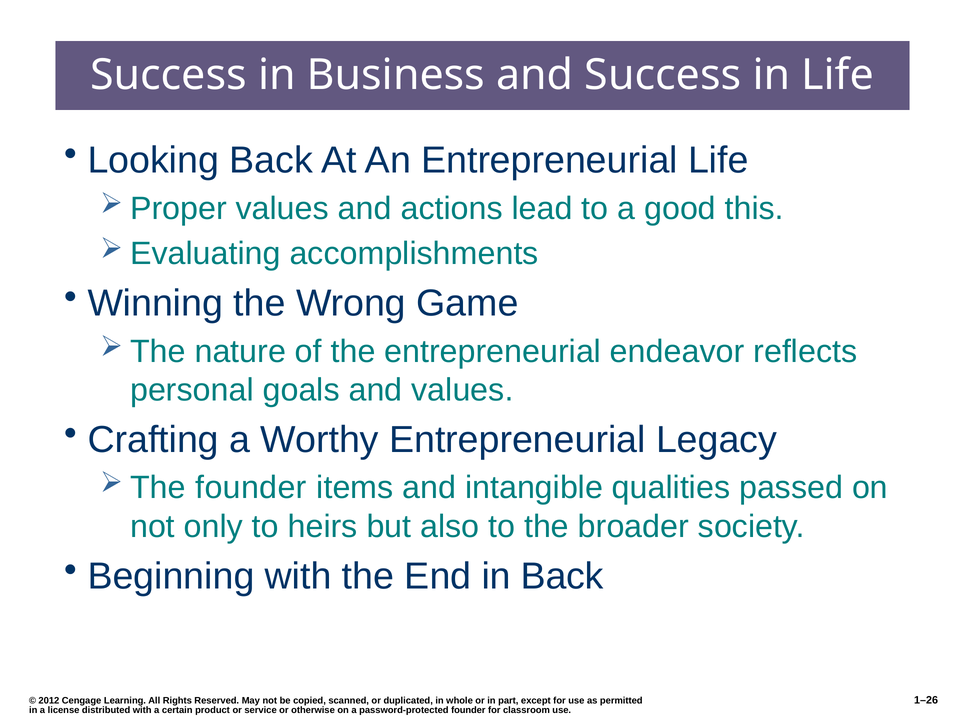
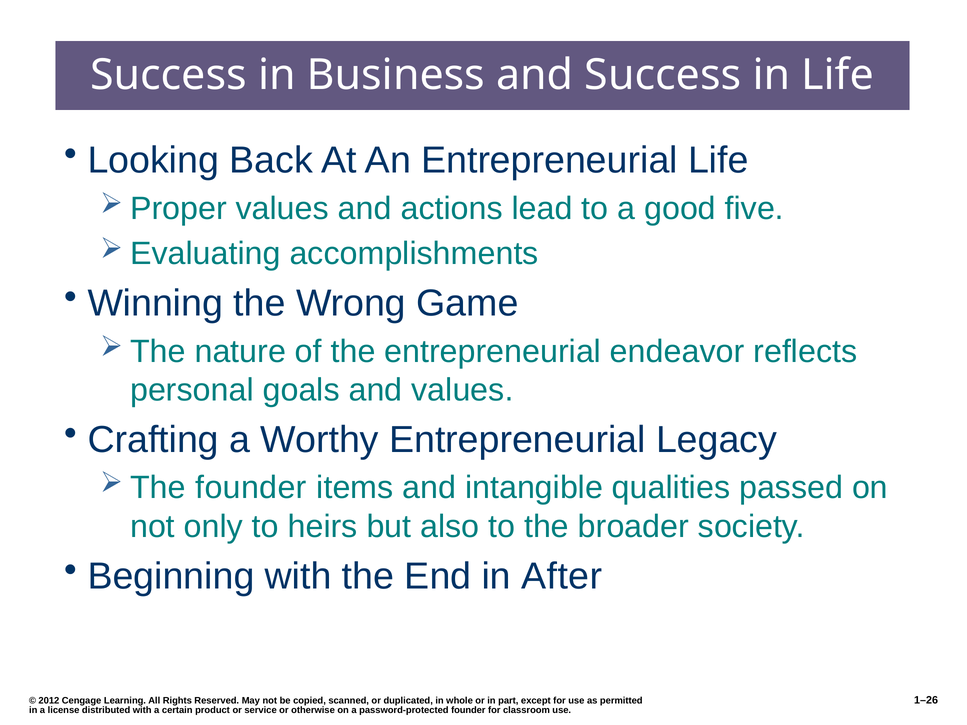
this: this -> five
in Back: Back -> After
